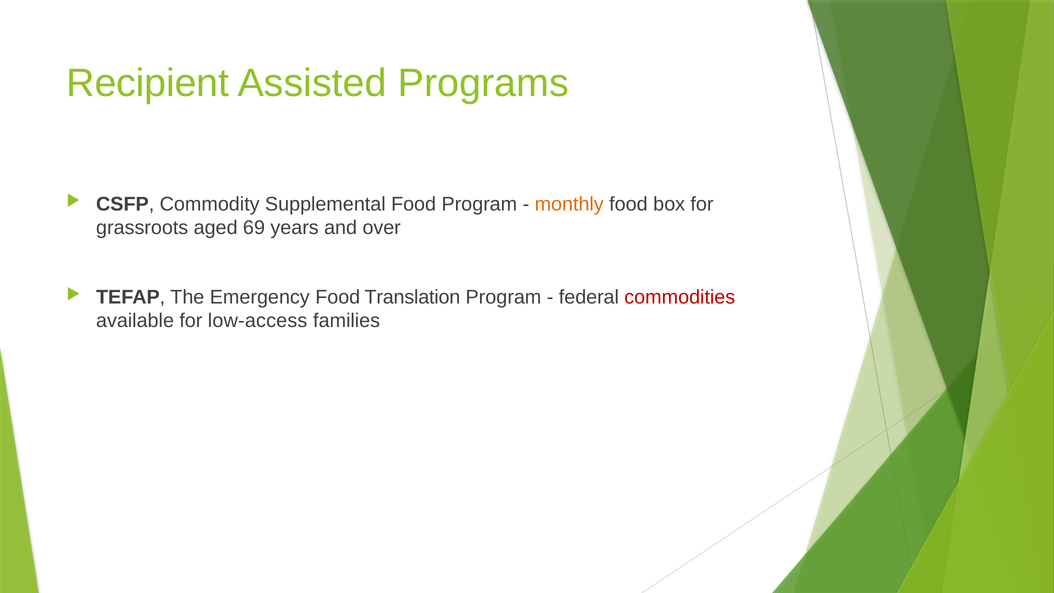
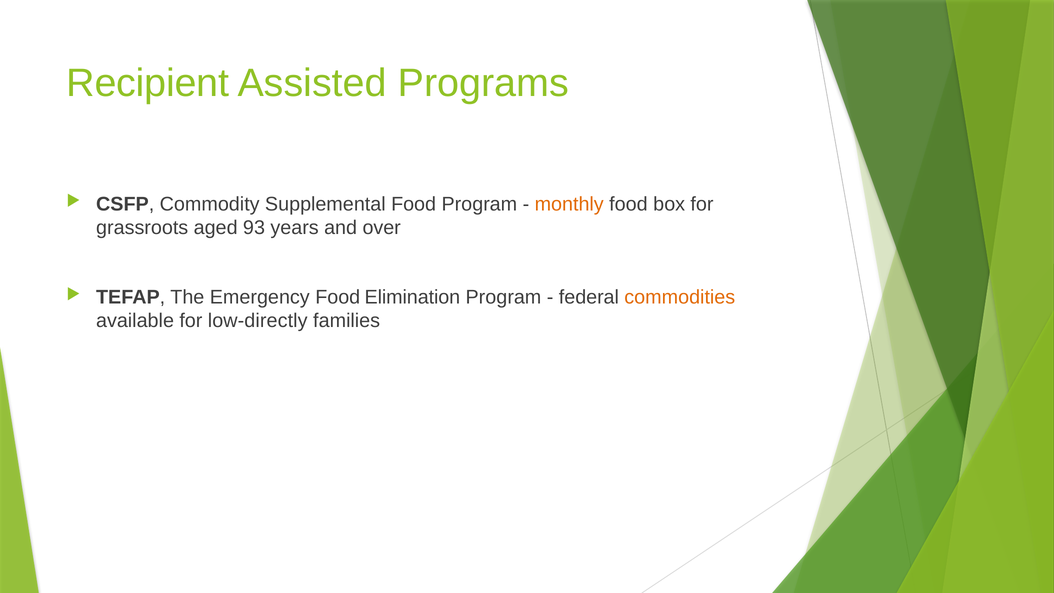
69: 69 -> 93
Translation: Translation -> Elimination
commodities colour: red -> orange
low-access: low-access -> low-directly
